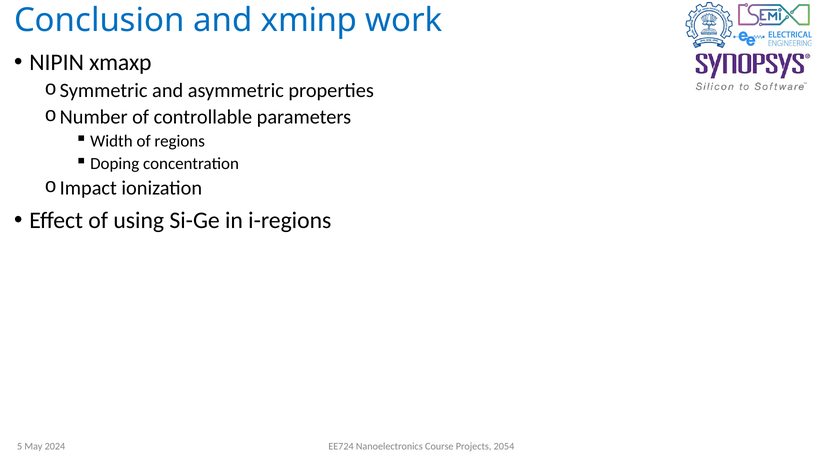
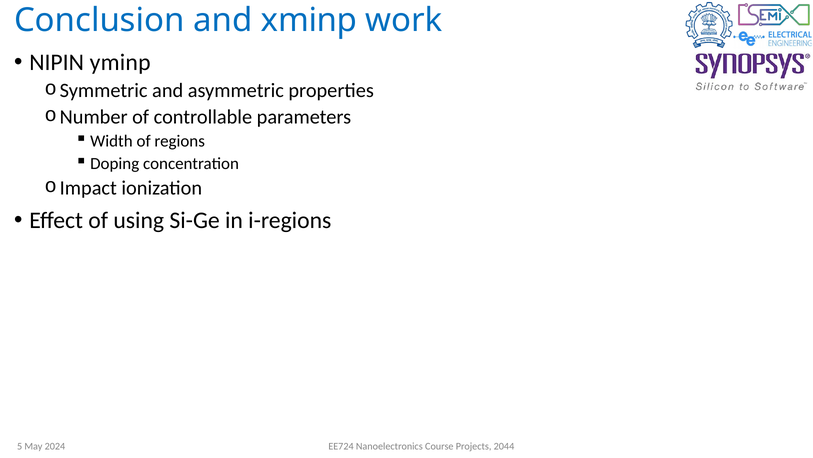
xmaxp: xmaxp -> yminp
2054: 2054 -> 2044
